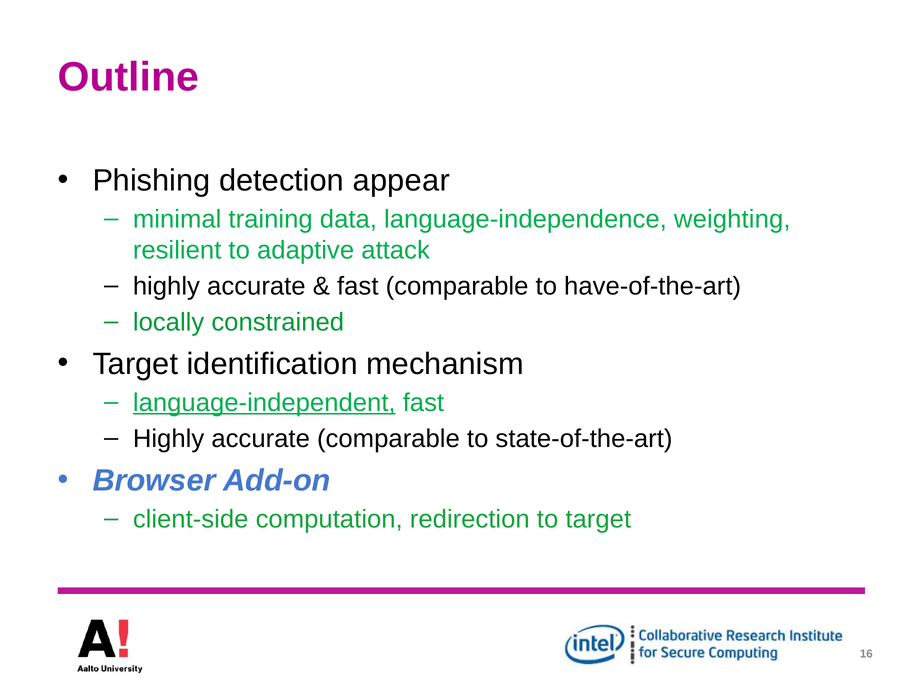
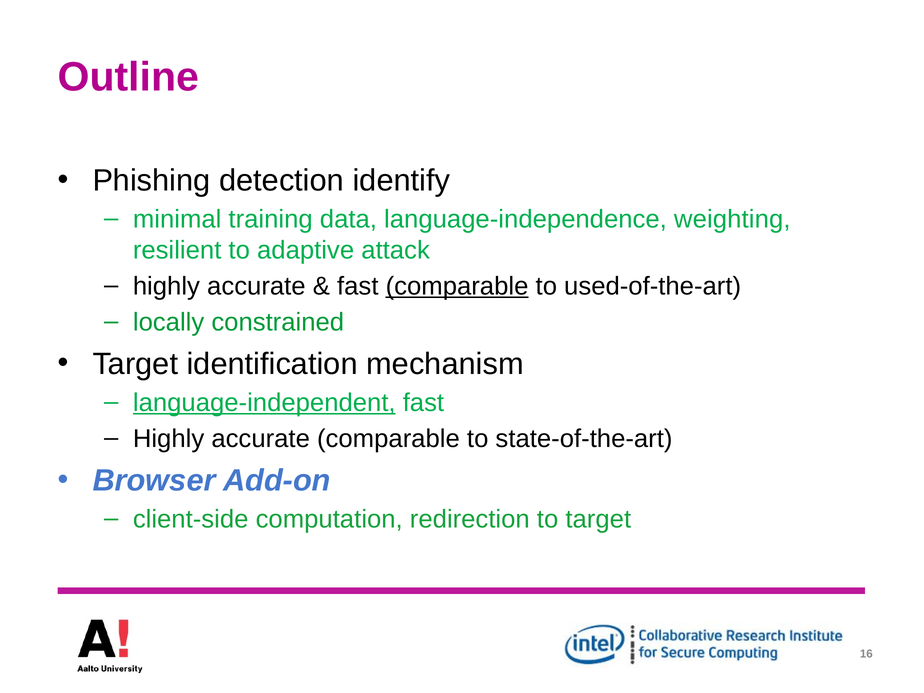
appear: appear -> identify
comparable at (457, 286) underline: none -> present
have-of-the-art: have-of-the-art -> used-of-the-art
